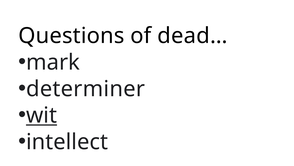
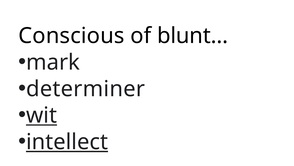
Questions: Questions -> Conscious
dead…: dead… -> blunt…
intellect underline: none -> present
